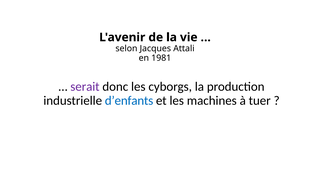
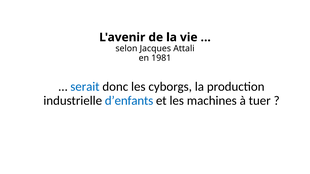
serait colour: purple -> blue
